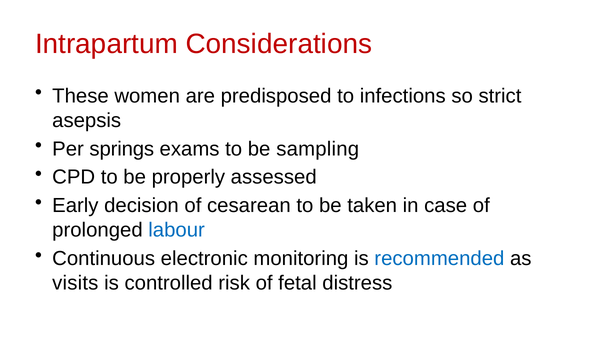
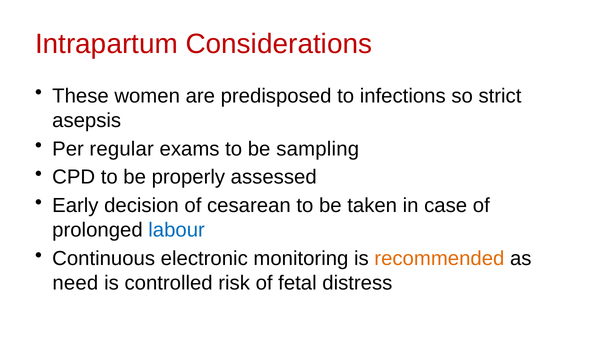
springs: springs -> regular
recommended colour: blue -> orange
visits: visits -> need
